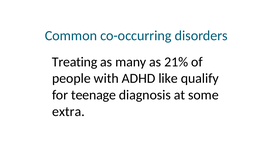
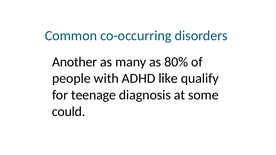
Treating: Treating -> Another
21%: 21% -> 80%
extra: extra -> could
